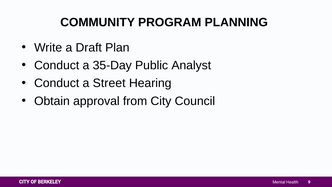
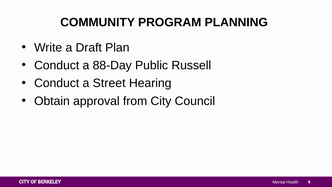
35-Day: 35-Day -> 88-Day
Analyst: Analyst -> Russell
